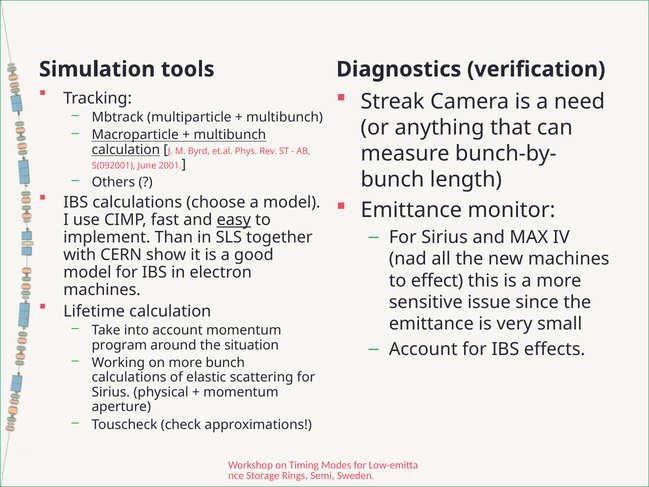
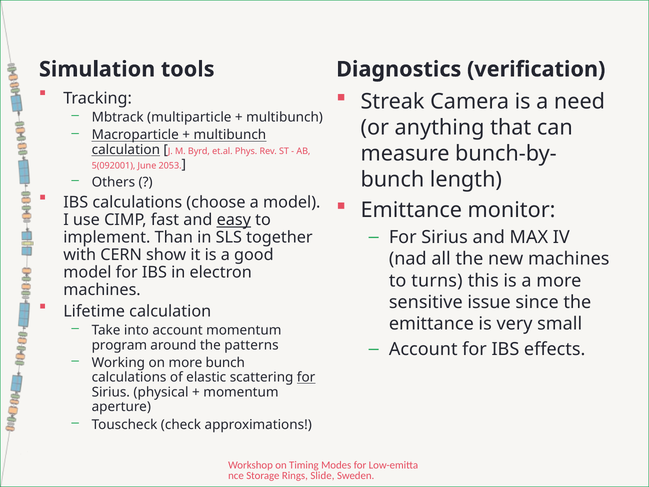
2001: 2001 -> 2053
effect: effect -> turns
situation: situation -> patterns
for at (306, 377) underline: none -> present
Semi: Semi -> Slide
